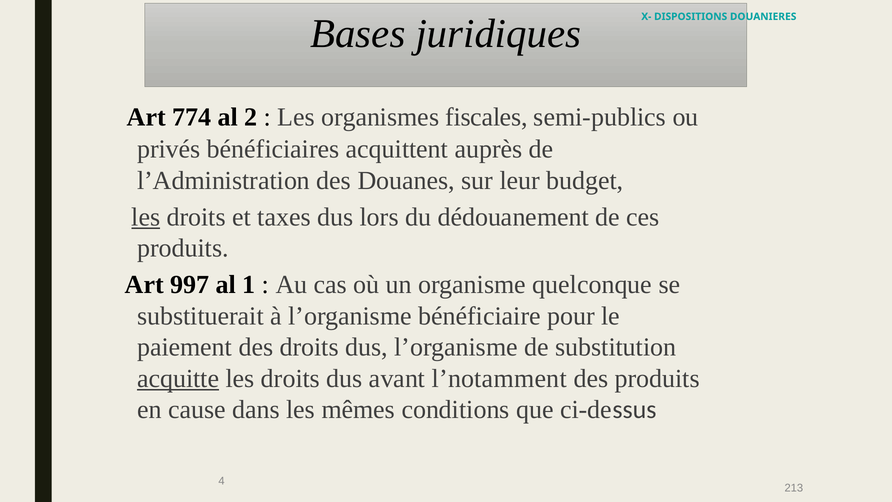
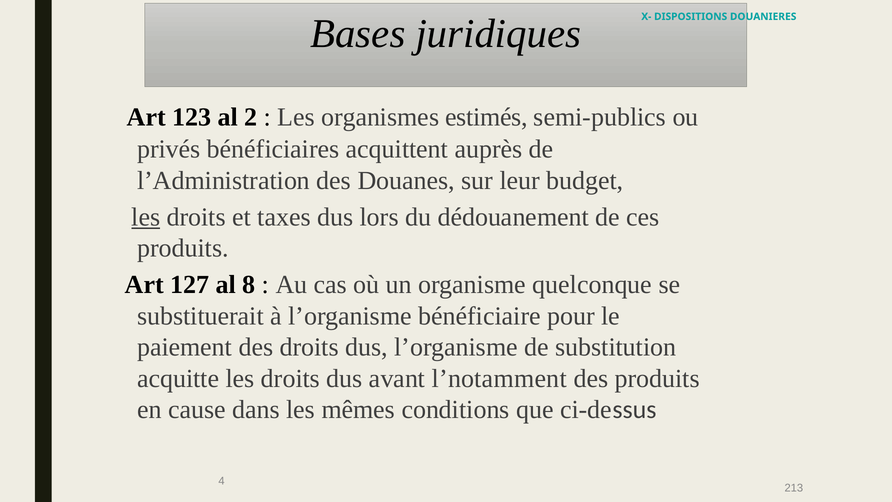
774: 774 -> 123
fiscales: fiscales -> estimés
997: 997 -> 127
1: 1 -> 8
acquitte underline: present -> none
